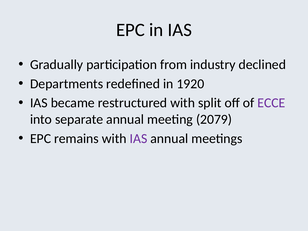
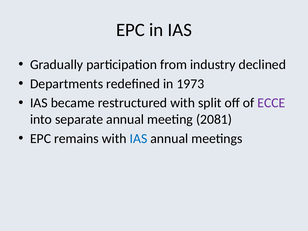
1920: 1920 -> 1973
2079: 2079 -> 2081
IAS at (138, 139) colour: purple -> blue
